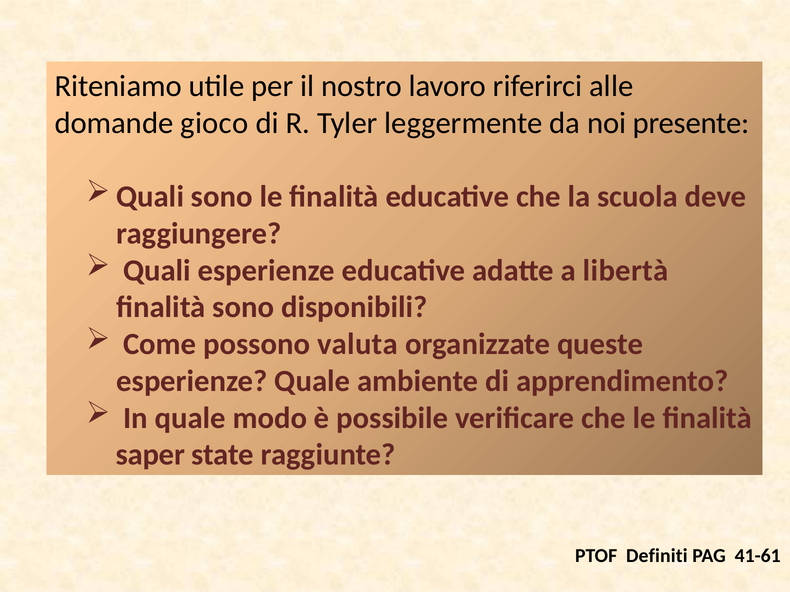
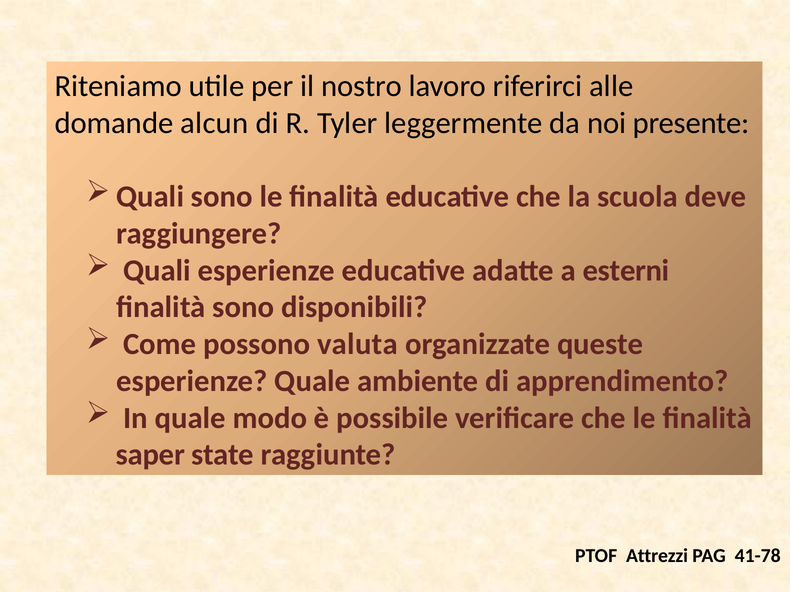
gioco: gioco -> alcun
libertà: libertà -> esterni
Definiti: Definiti -> Attrezzi
41-61: 41-61 -> 41-78
